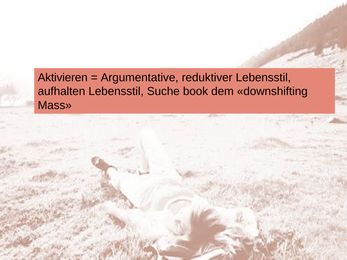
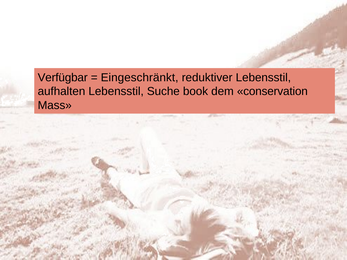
Aktivieren: Aktivieren -> Verfügbar
Argumentative: Argumentative -> Eingeschränkt
downshifting: downshifting -> conservation
